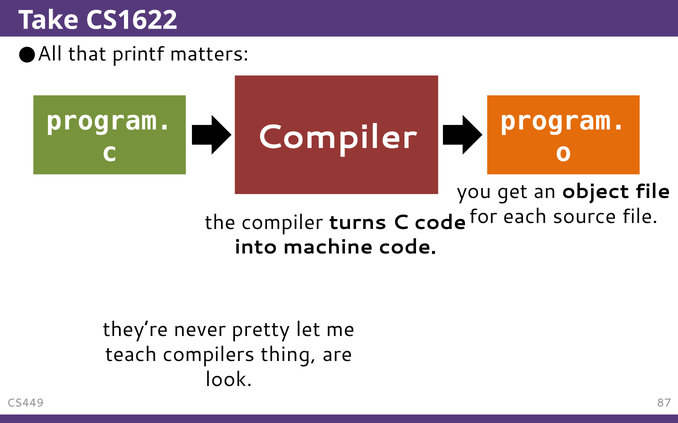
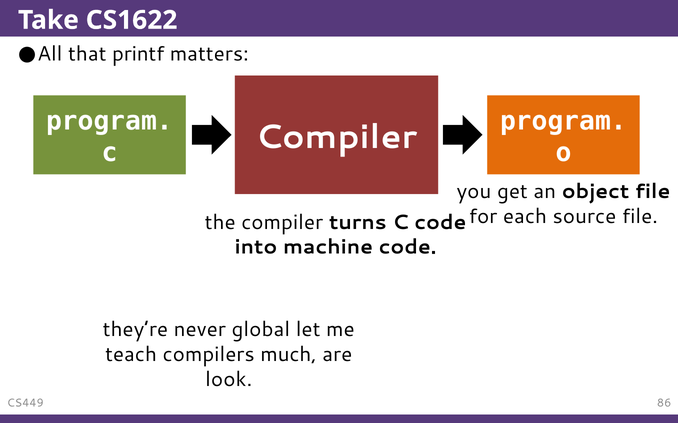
pretty: pretty -> global
thing: thing -> much
87: 87 -> 86
